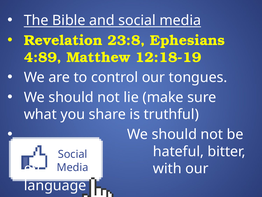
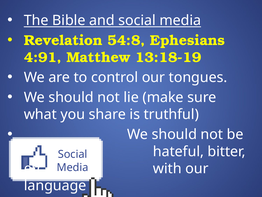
23:8: 23:8 -> 54:8
4:89: 4:89 -> 4:91
12:18-19: 12:18-19 -> 13:18-19
